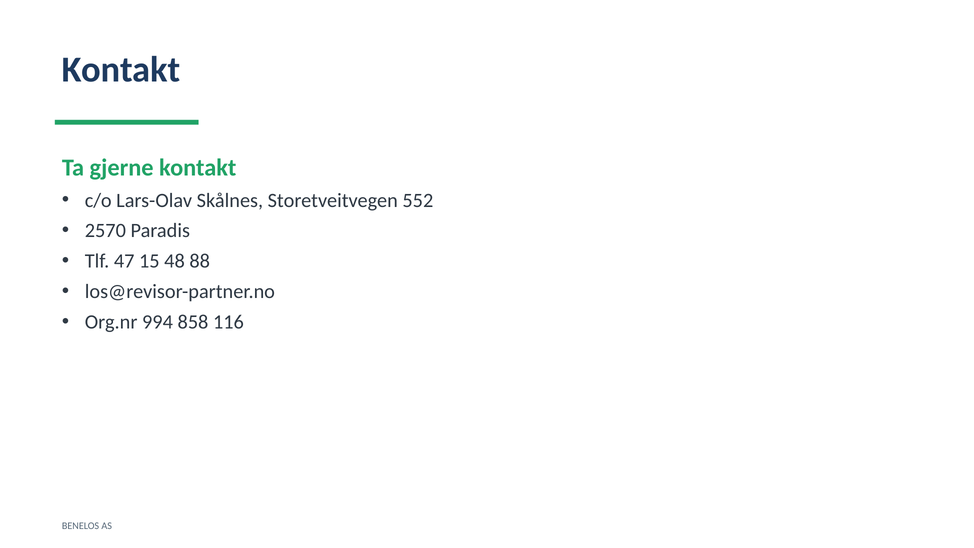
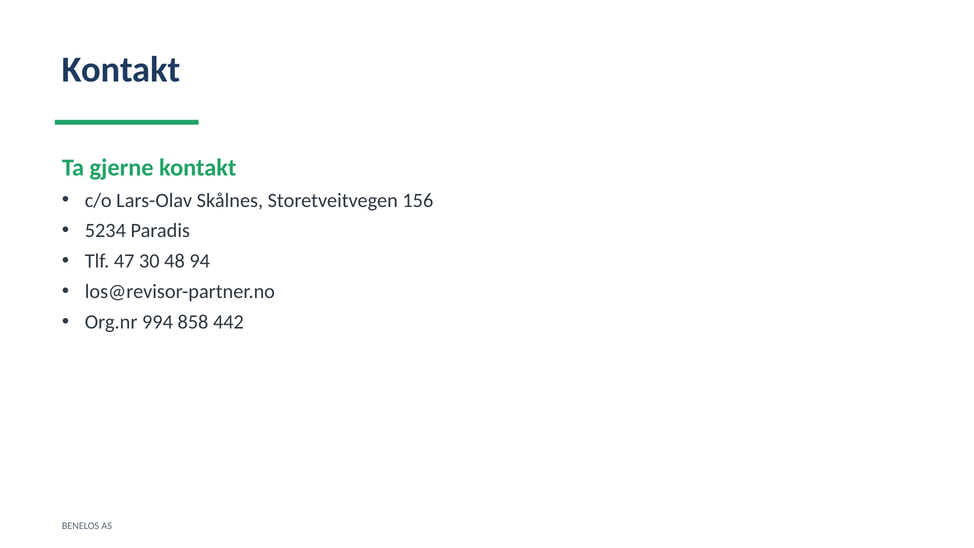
552: 552 -> 156
2570: 2570 -> 5234
15: 15 -> 30
88: 88 -> 94
116: 116 -> 442
